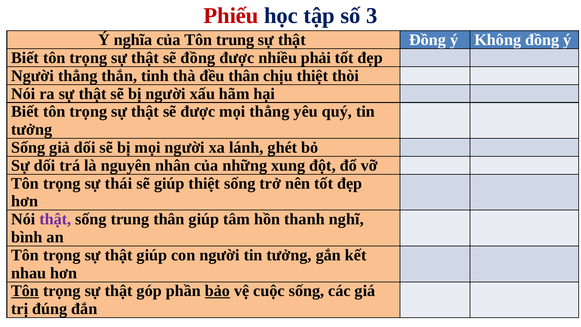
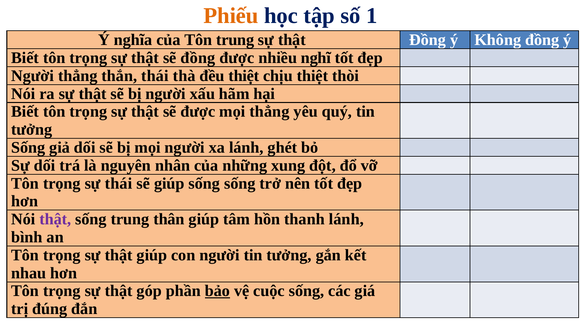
Phiếu colour: red -> orange
3: 3 -> 1
phải: phải -> nghĩ
thắn tinh: tinh -> thái
đều thân: thân -> thiệt
giúp thiệt: thiệt -> sống
thanh nghĩ: nghĩ -> lánh
Tôn at (25, 291) underline: present -> none
